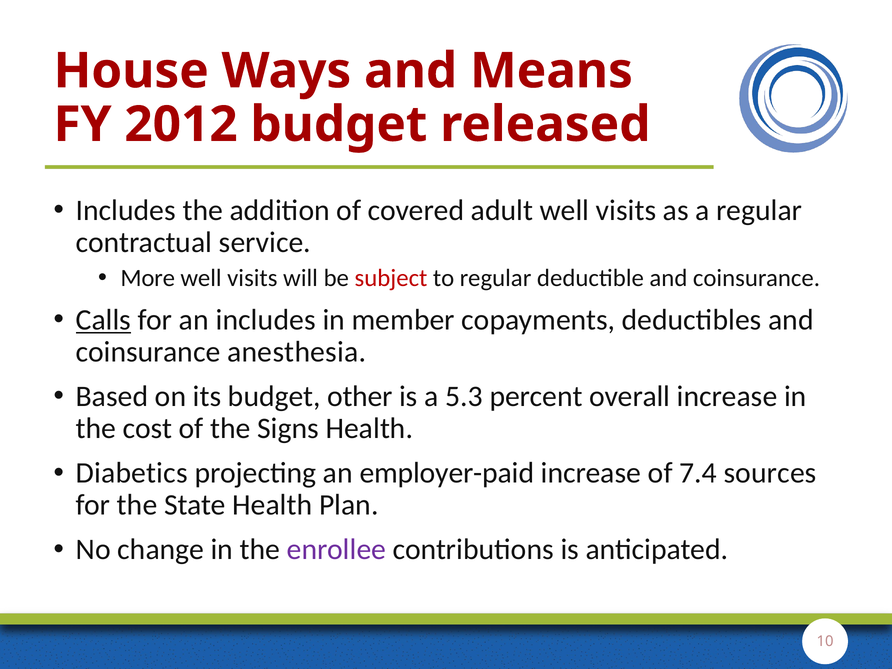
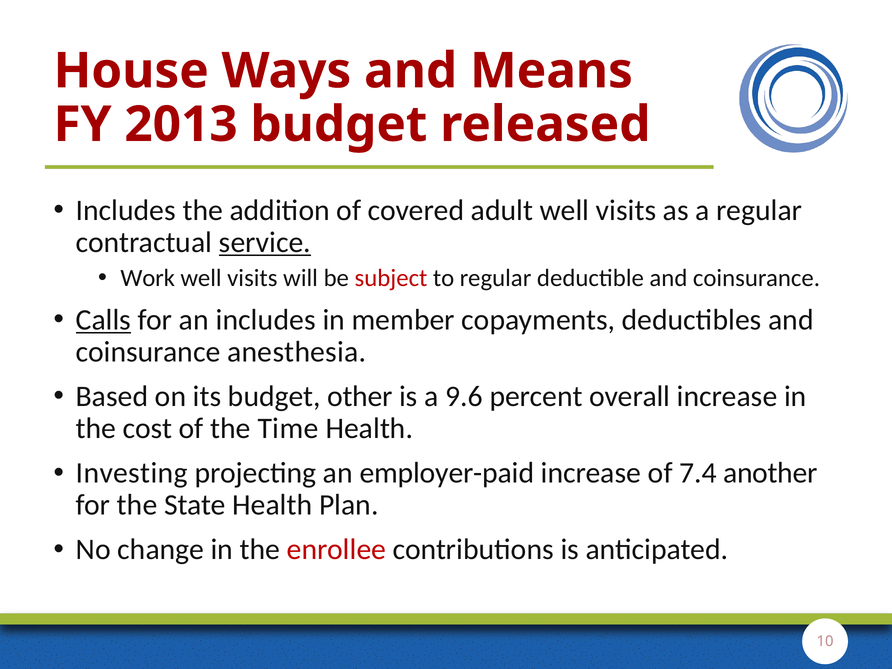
2012: 2012 -> 2013
service underline: none -> present
More: More -> Work
5.3: 5.3 -> 9.6
Signs: Signs -> Time
Diabetics: Diabetics -> Investing
sources: sources -> another
enrollee colour: purple -> red
